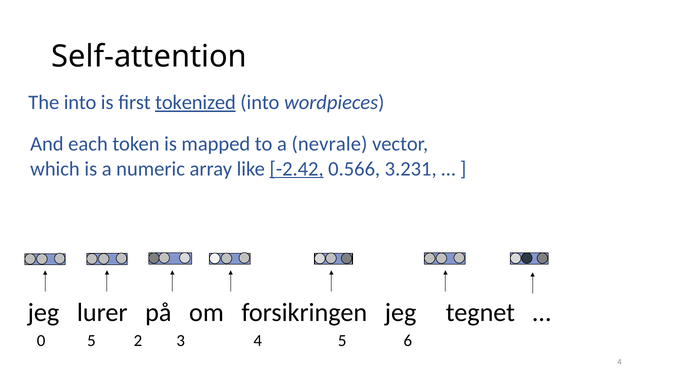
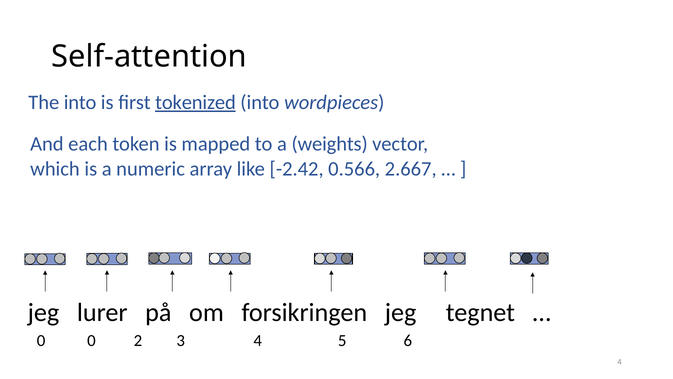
nevrale: nevrale -> weights
-2.42 underline: present -> none
3.231: 3.231 -> 2.667
0 5: 5 -> 0
